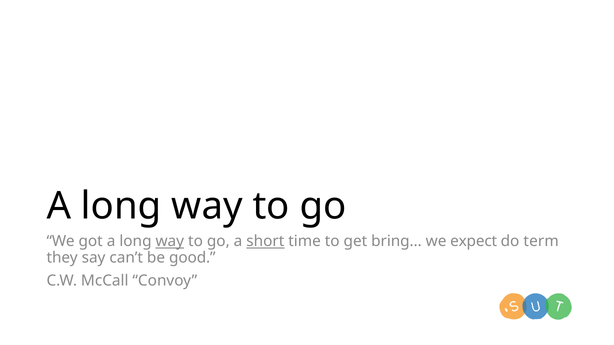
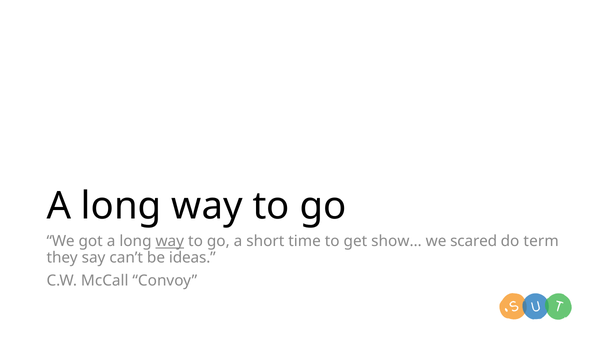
short underline: present -> none
bring…: bring… -> show…
expect: expect -> scared
good: good -> ideas
